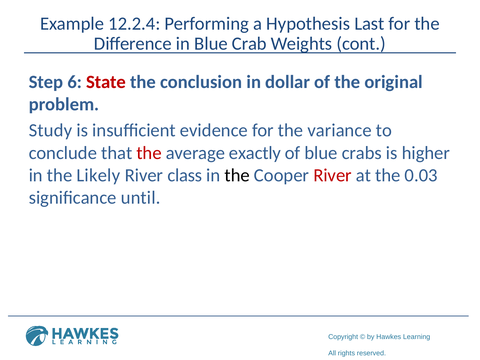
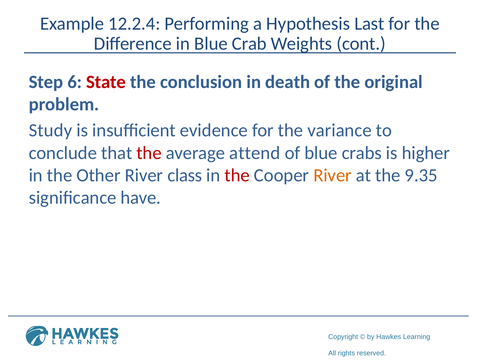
dollar: dollar -> death
exactly: exactly -> attend
Likely: Likely -> Other
the at (237, 175) colour: black -> red
River at (333, 175) colour: red -> orange
0.03: 0.03 -> 9.35
until: until -> have
